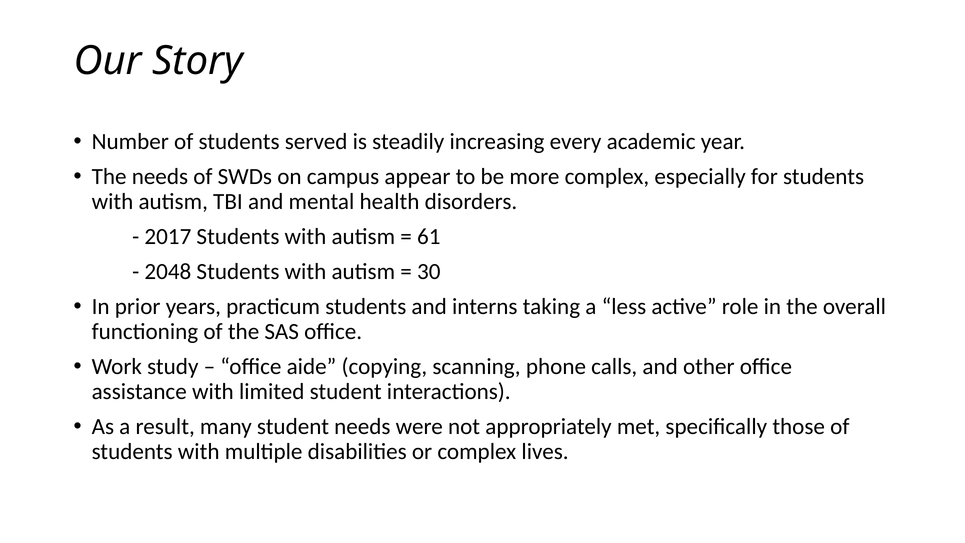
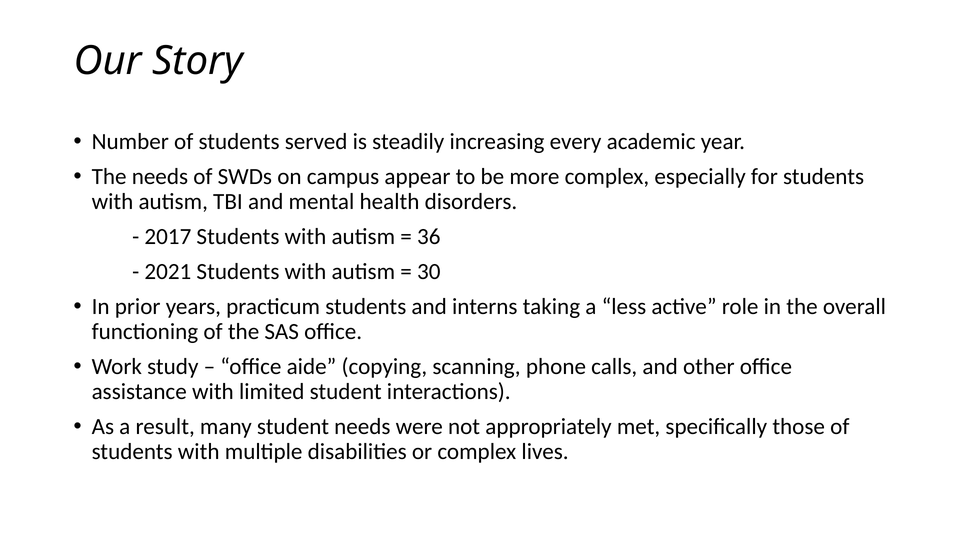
61: 61 -> 36
2048: 2048 -> 2021
